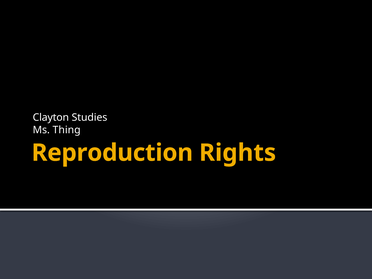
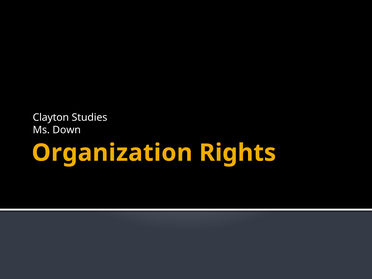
Thing: Thing -> Down
Reproduction: Reproduction -> Organization
